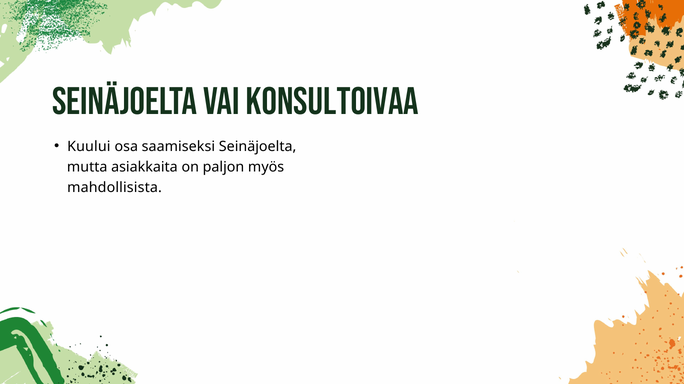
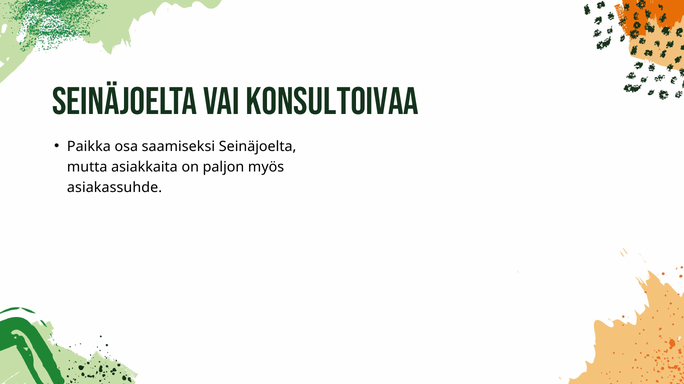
Kuului: Kuului -> Paikka
mahdollisista: mahdollisista -> asiakassuhde
